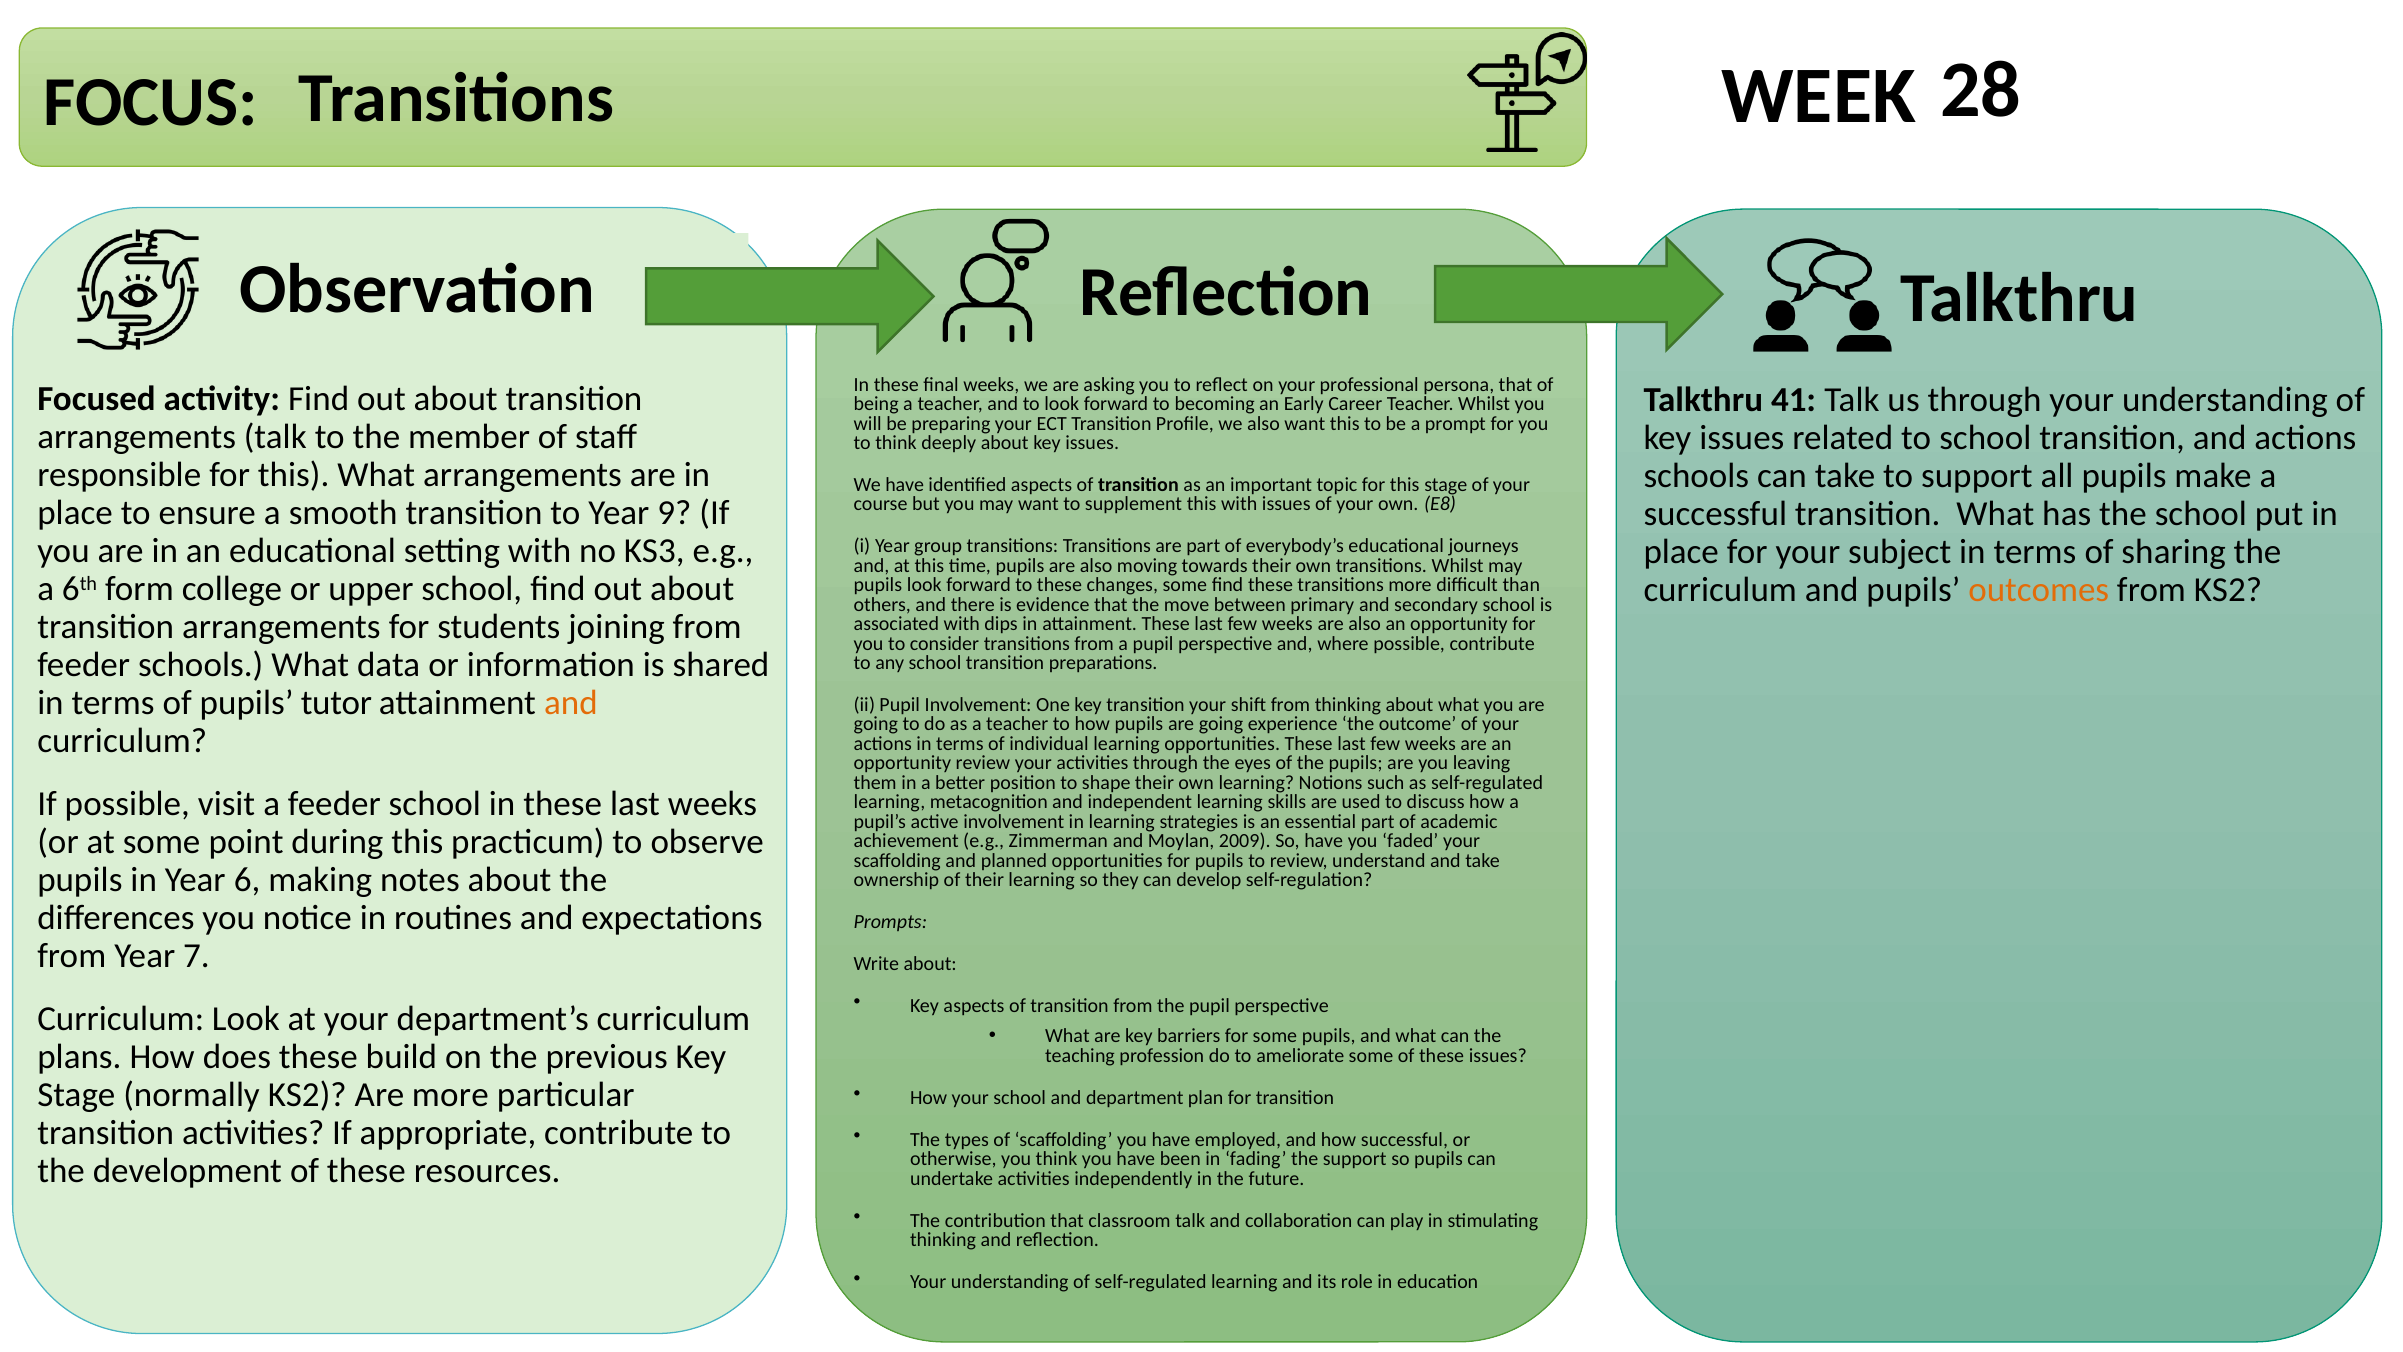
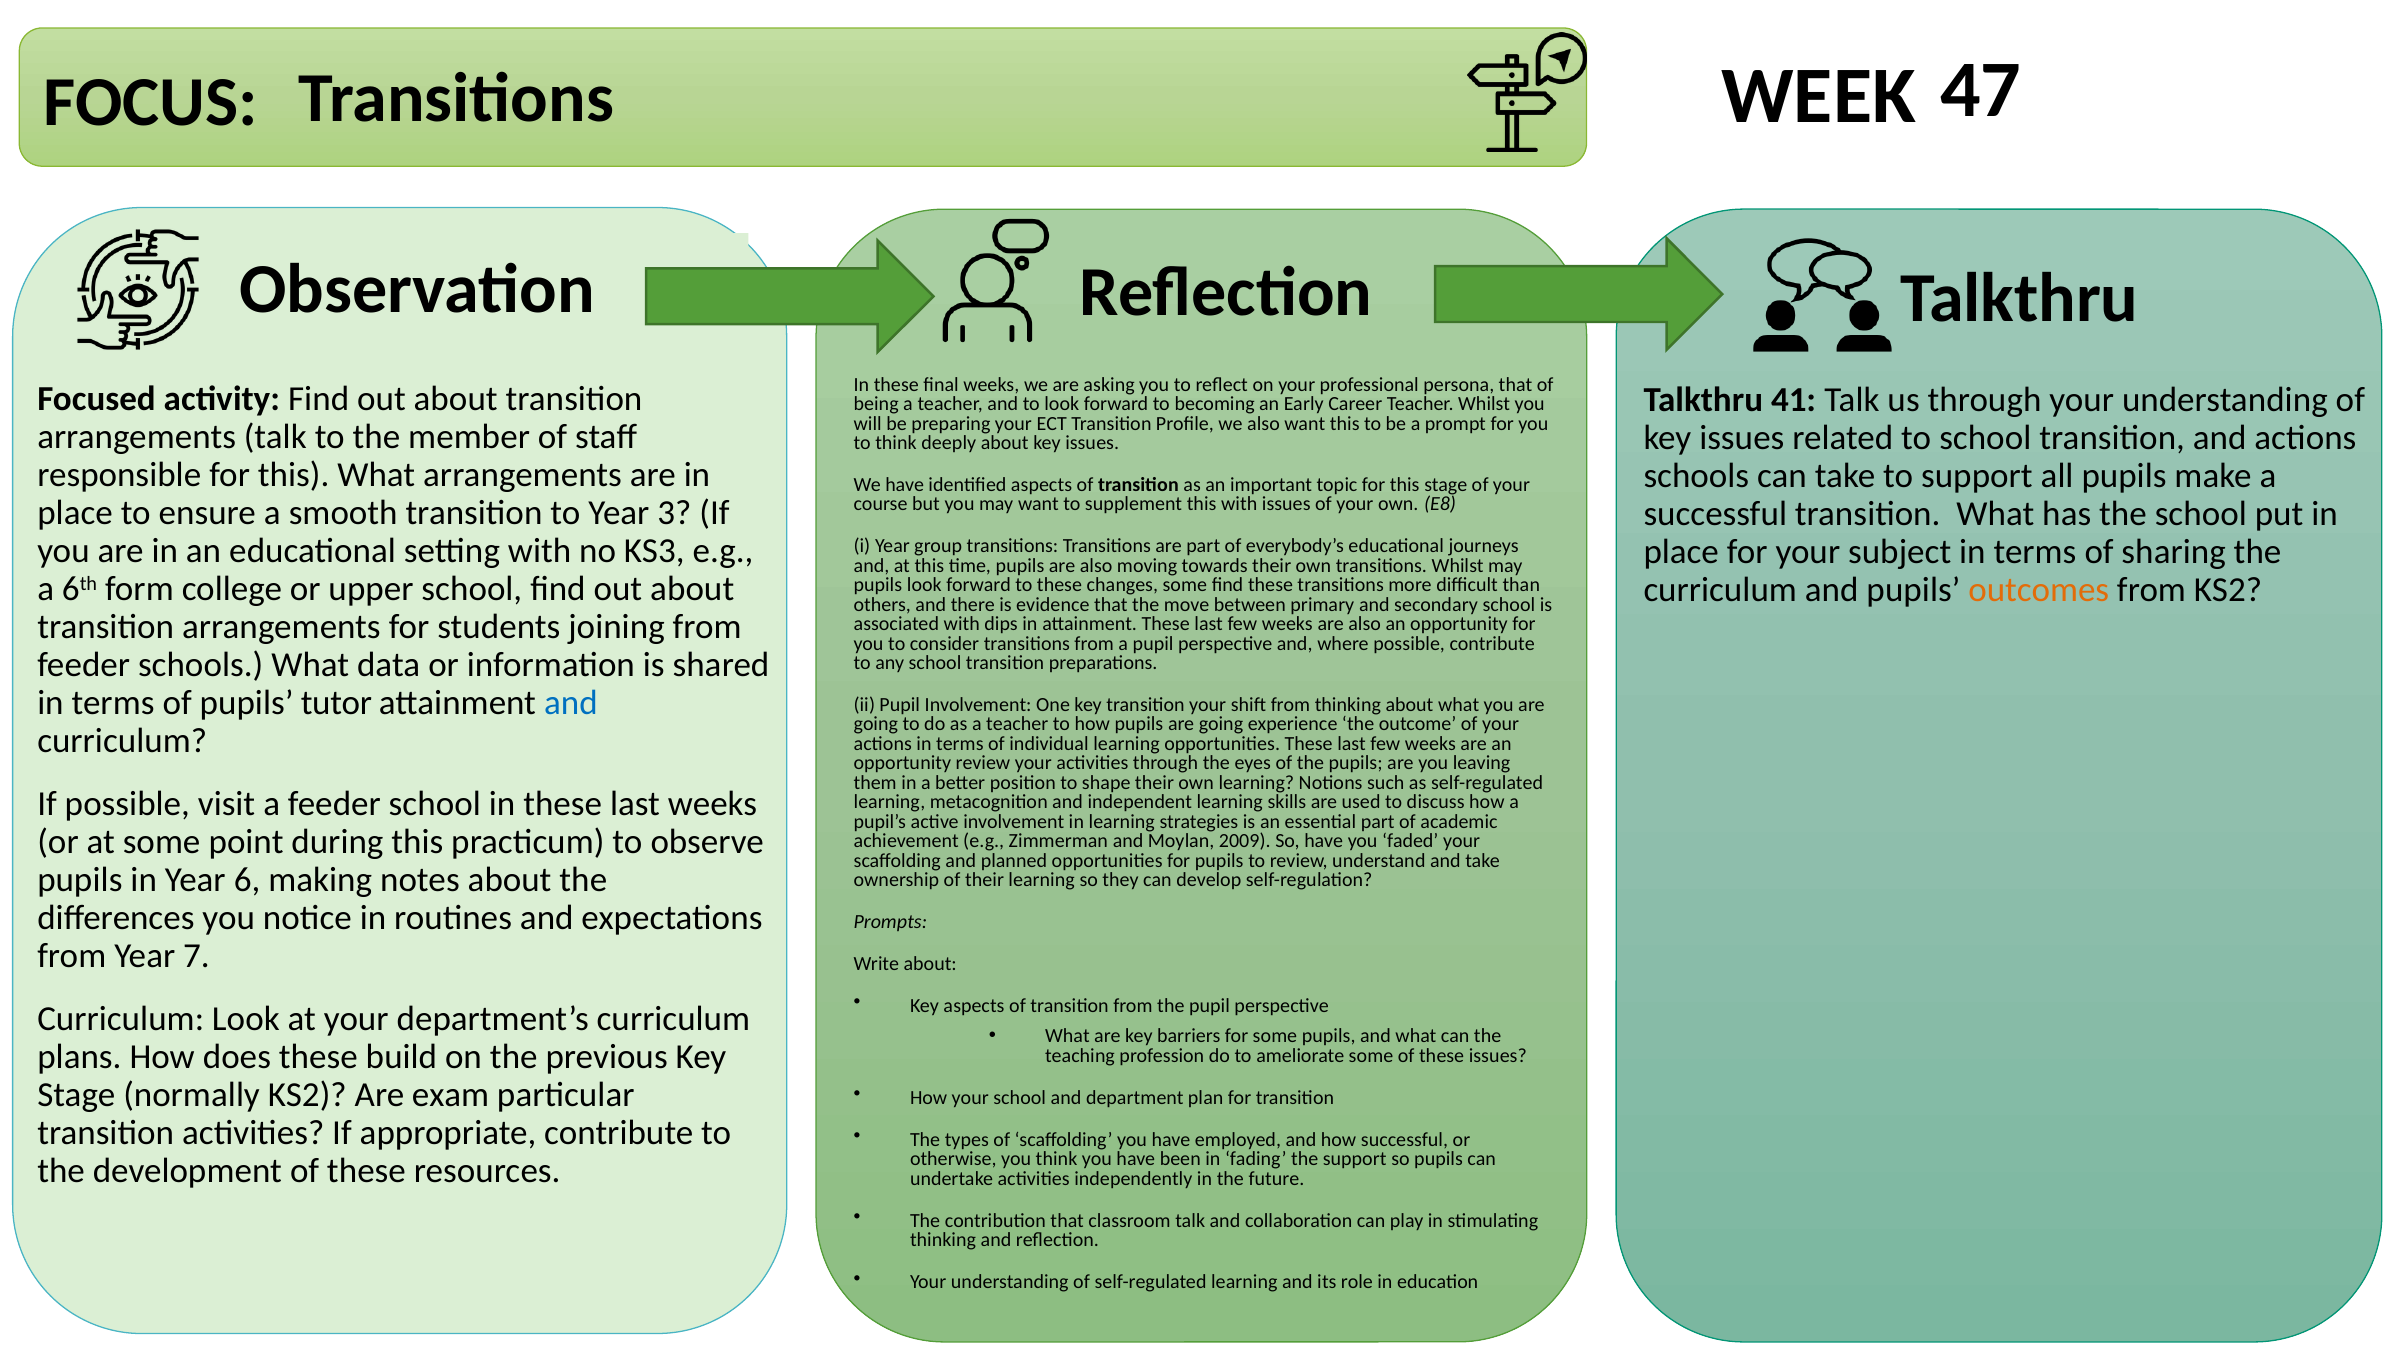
28: 28 -> 47
9: 9 -> 3
and at (571, 703) colour: orange -> blue
Are more: more -> exam
